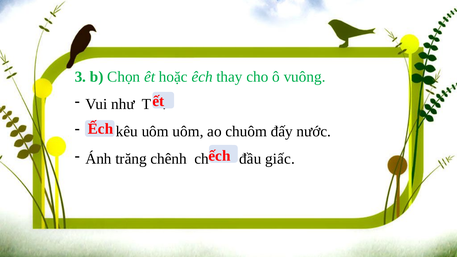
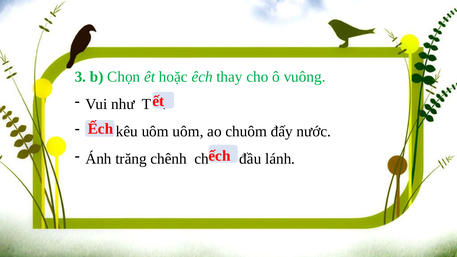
giấc: giấc -> lánh
